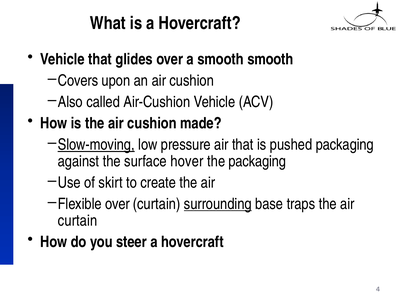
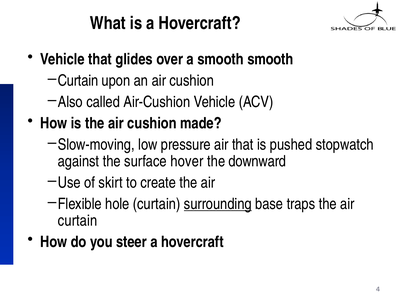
Covers at (78, 81): Covers -> Curtain
Slow-moving underline: present -> none
pushed packaging: packaging -> stopwatch
the packaging: packaging -> downward
Flexible over: over -> hole
